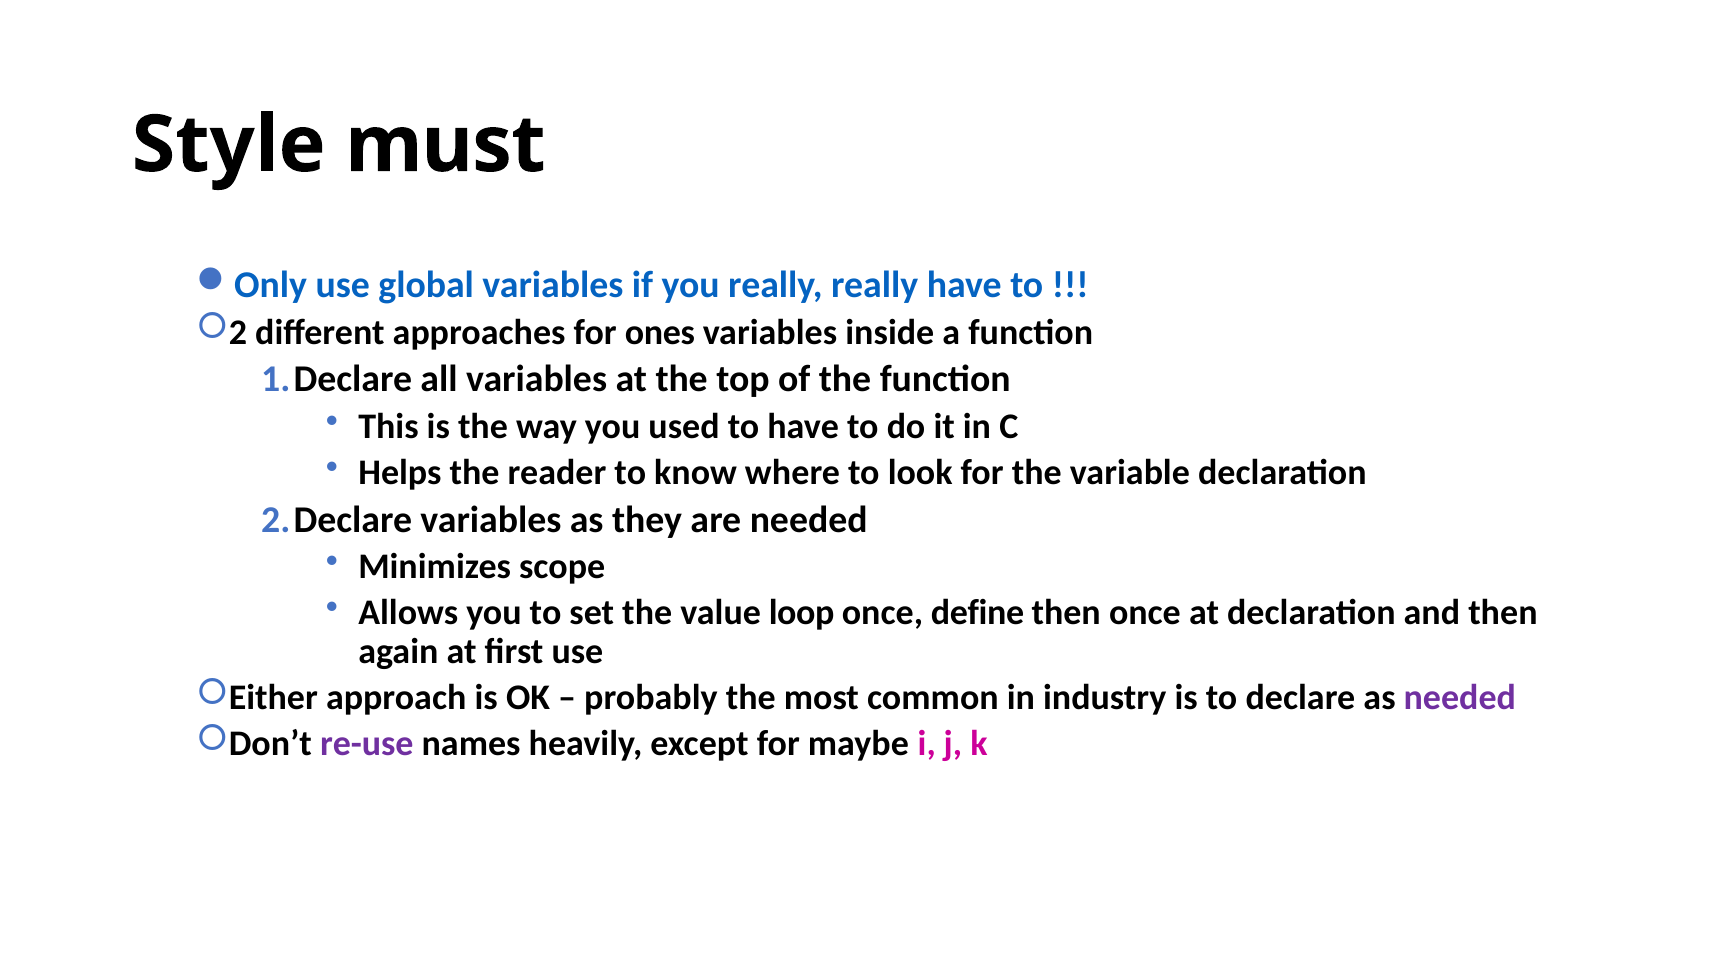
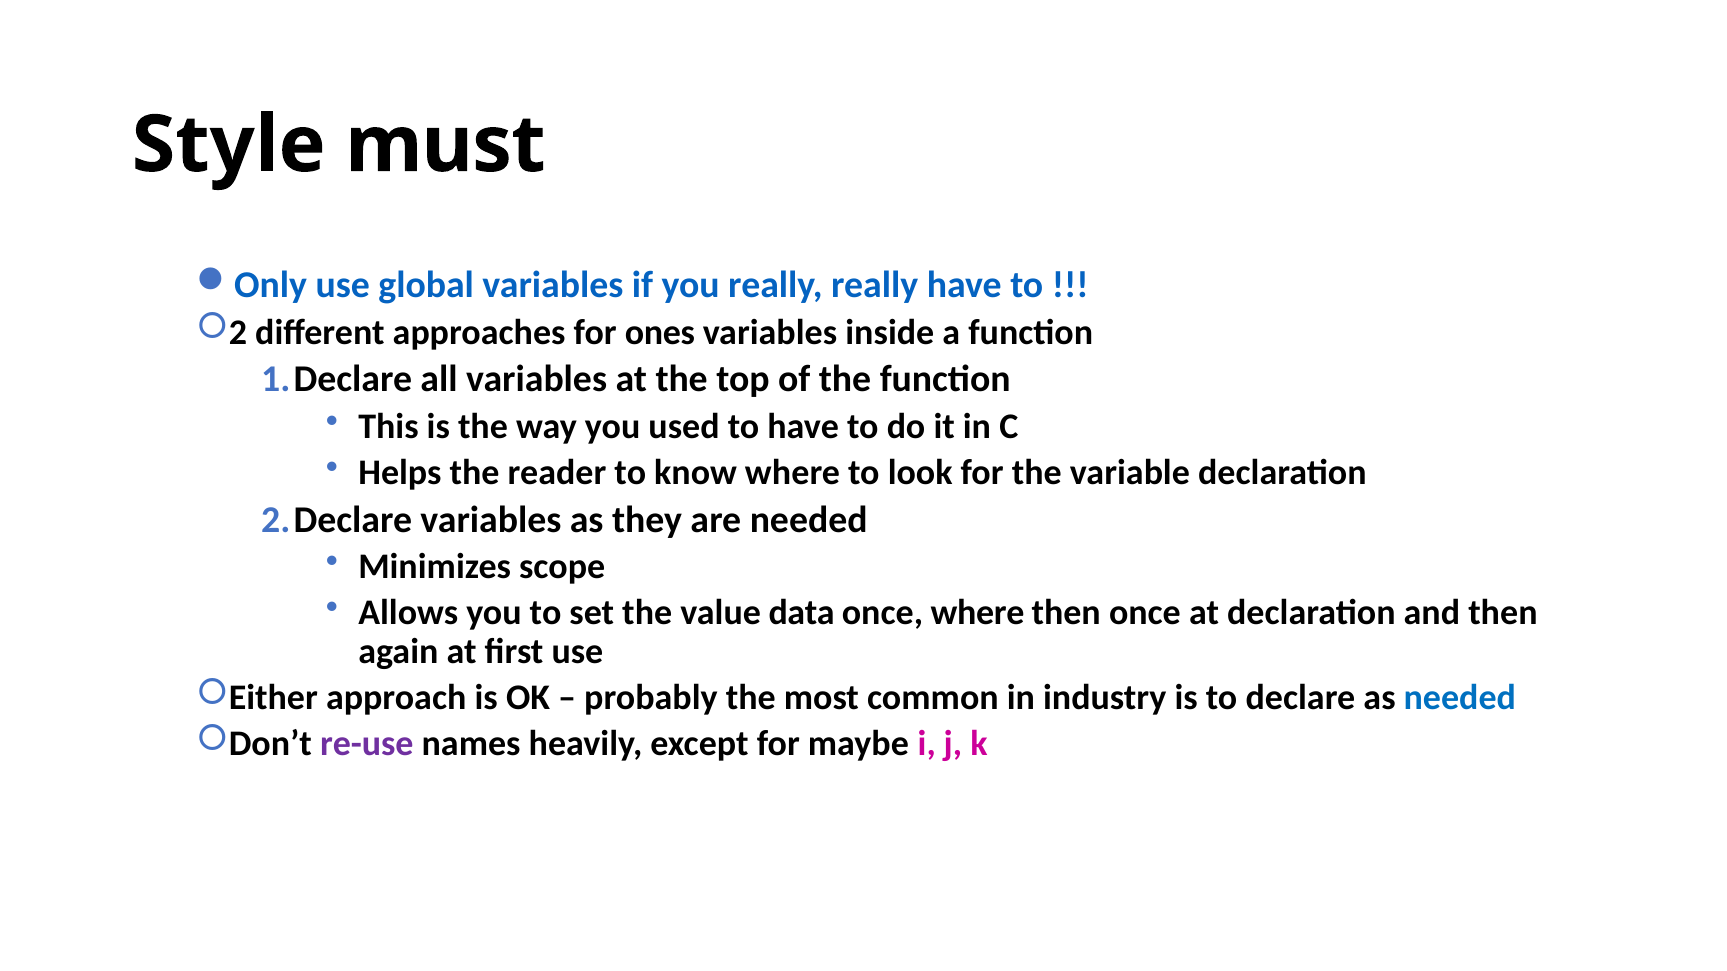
loop: loop -> data
once define: define -> where
needed at (1460, 698) colour: purple -> blue
